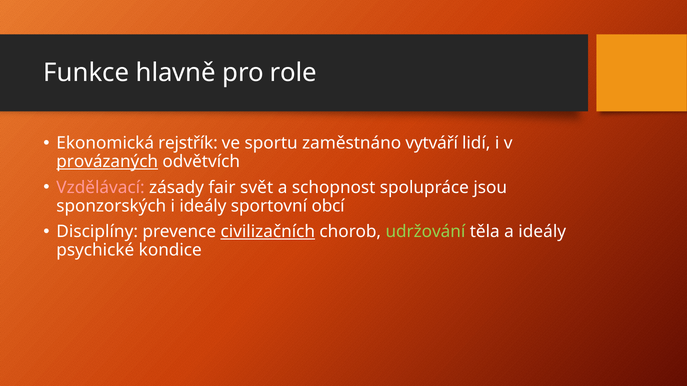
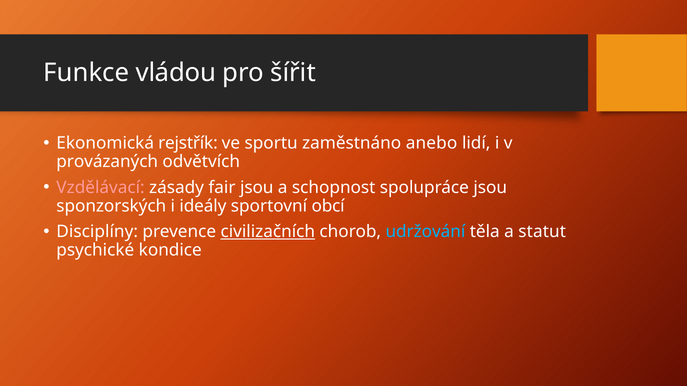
hlavně: hlavně -> vládou
role: role -> šířit
vytváří: vytváří -> anebo
provázaných underline: present -> none
fair svět: svět -> jsou
udržování colour: light green -> light blue
a ideály: ideály -> statut
